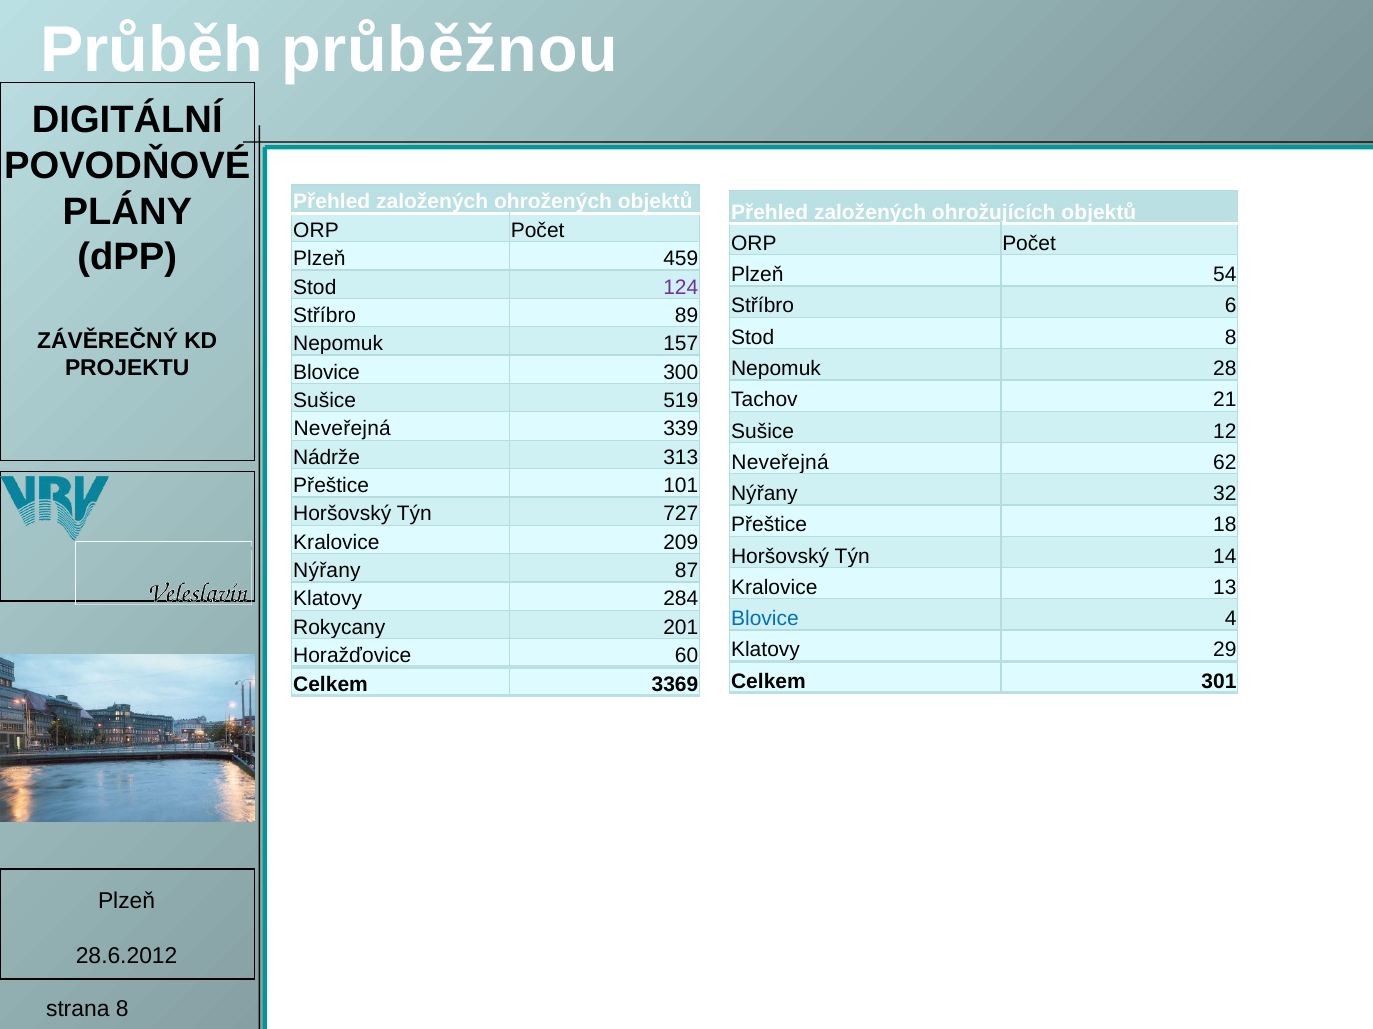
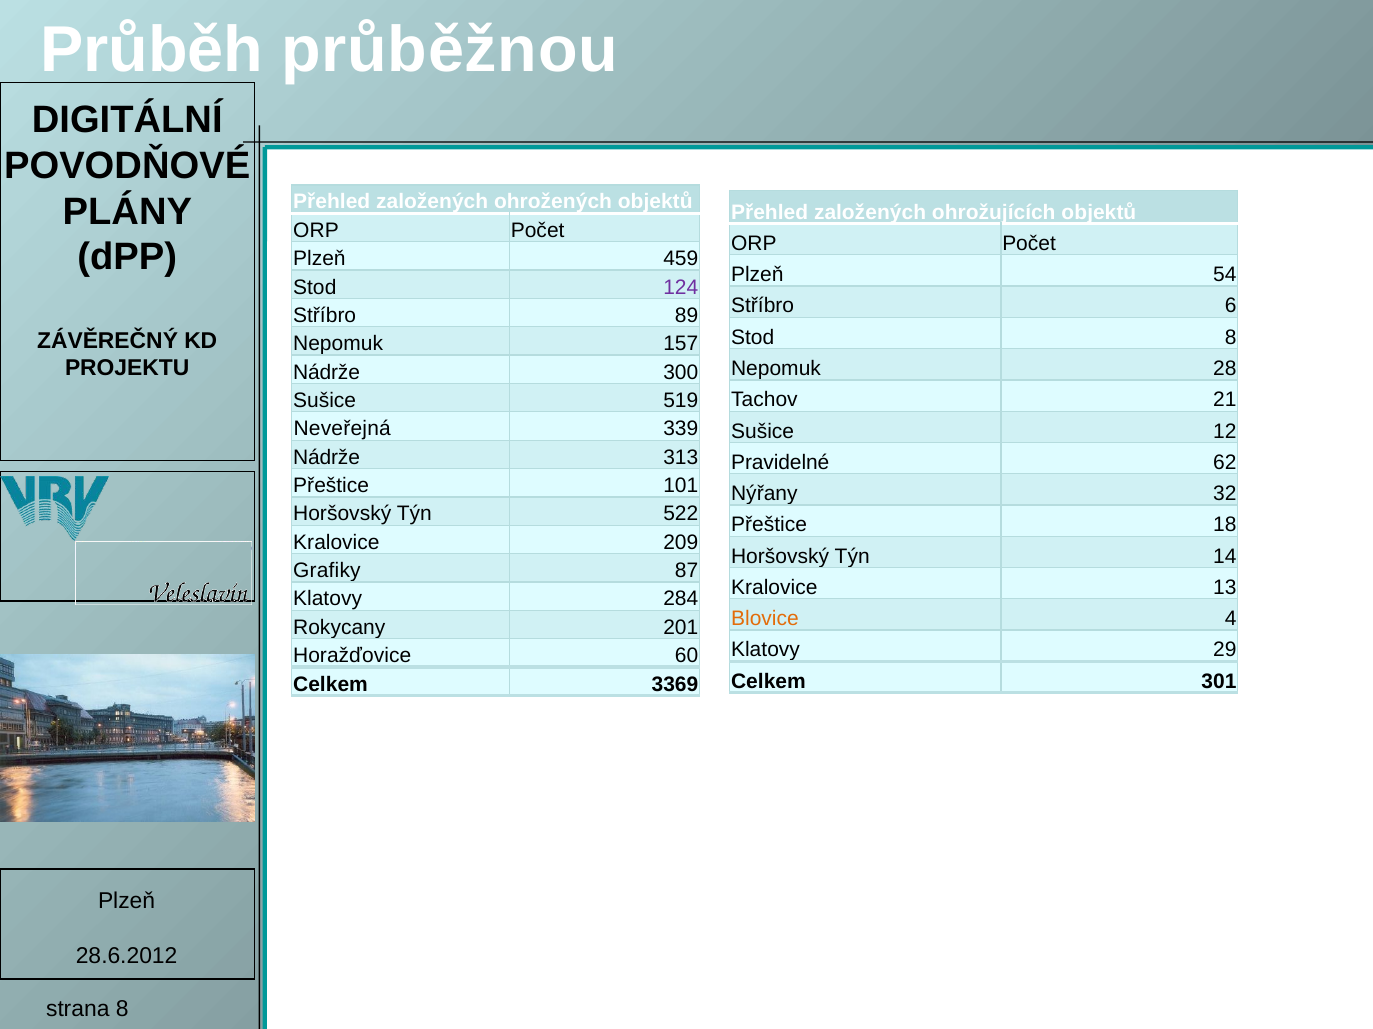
Blovice at (327, 372): Blovice -> Nádrže
Neveřejná at (780, 463): Neveřejná -> Pravidelné
727: 727 -> 522
Nýřany at (327, 571): Nýřany -> Grafiky
Blovice at (765, 619) colour: blue -> orange
